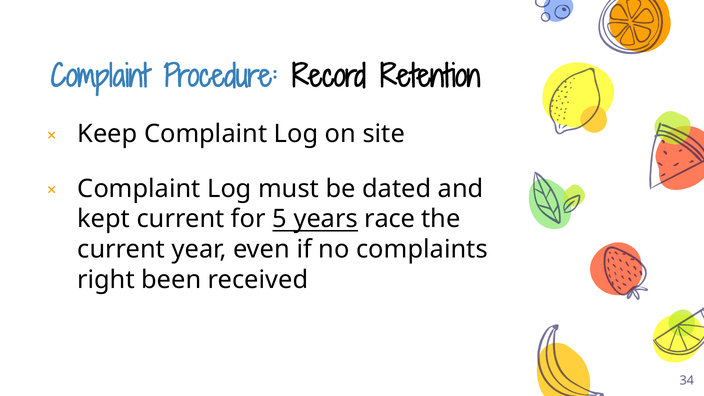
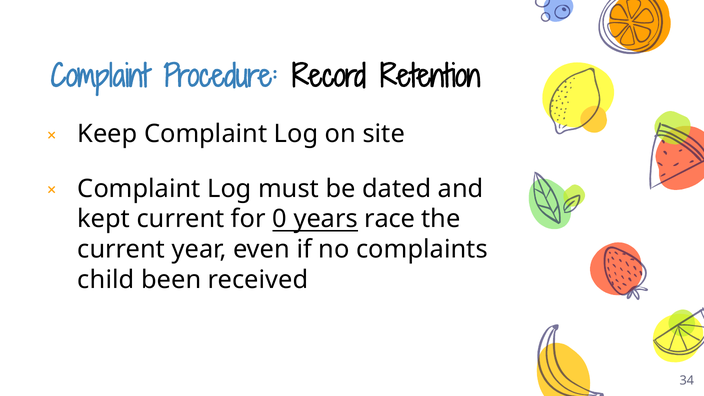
5: 5 -> 0
right: right -> child
